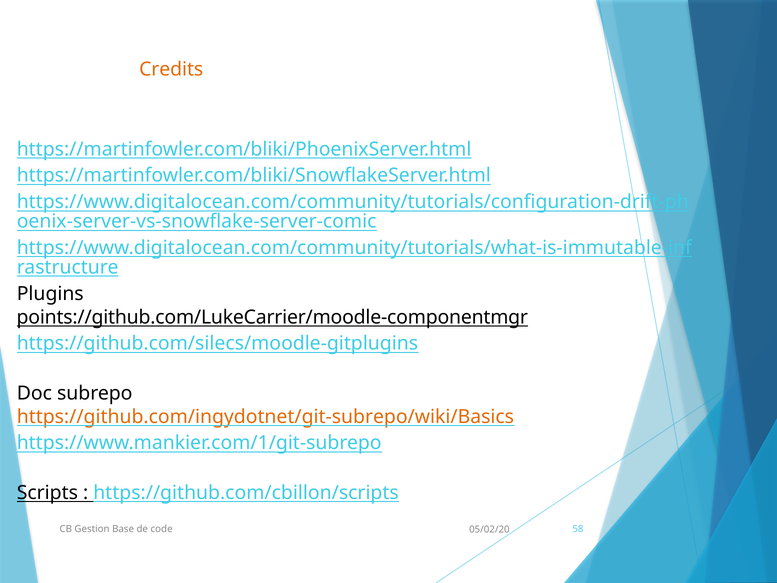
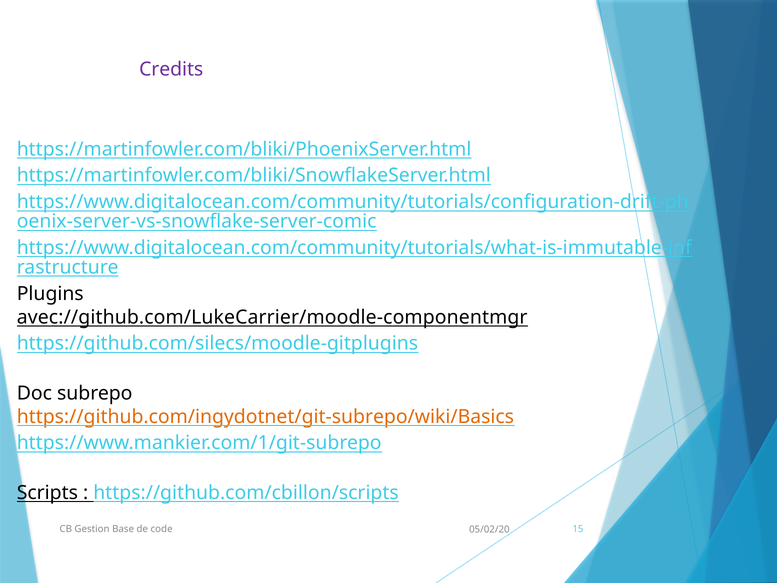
Credits colour: orange -> purple
points://github.com/LukeCarrier/moodle-componentmgr: points://github.com/LukeCarrier/moodle-componentmgr -> avec://github.com/LukeCarrier/moodle-componentmgr
58: 58 -> 15
